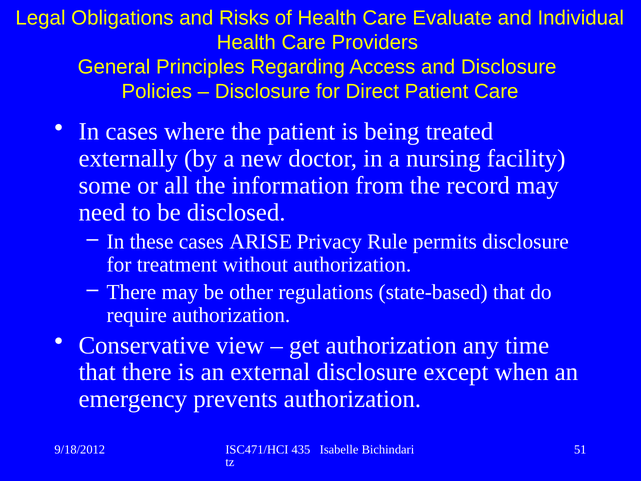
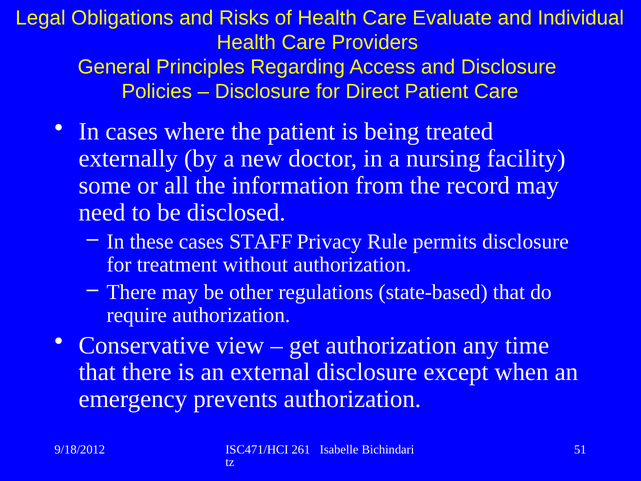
ARISE: ARISE -> STAFF
435: 435 -> 261
